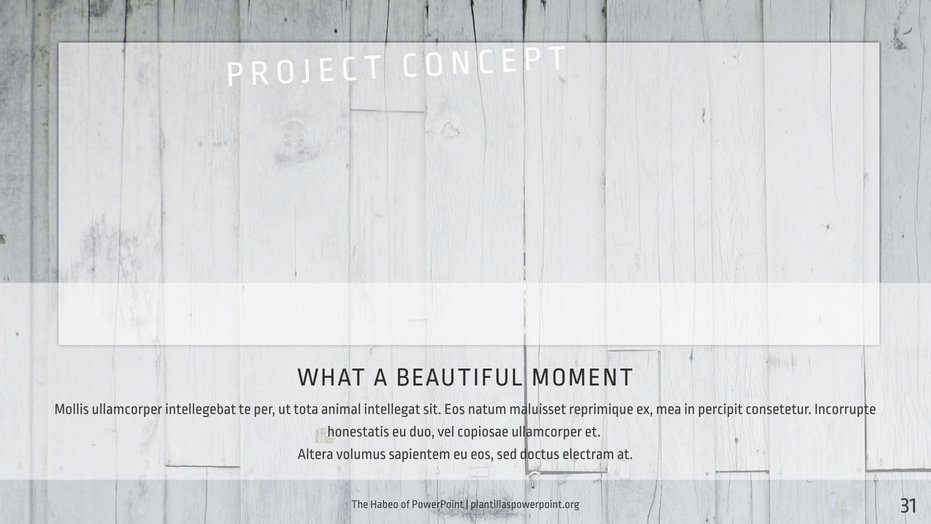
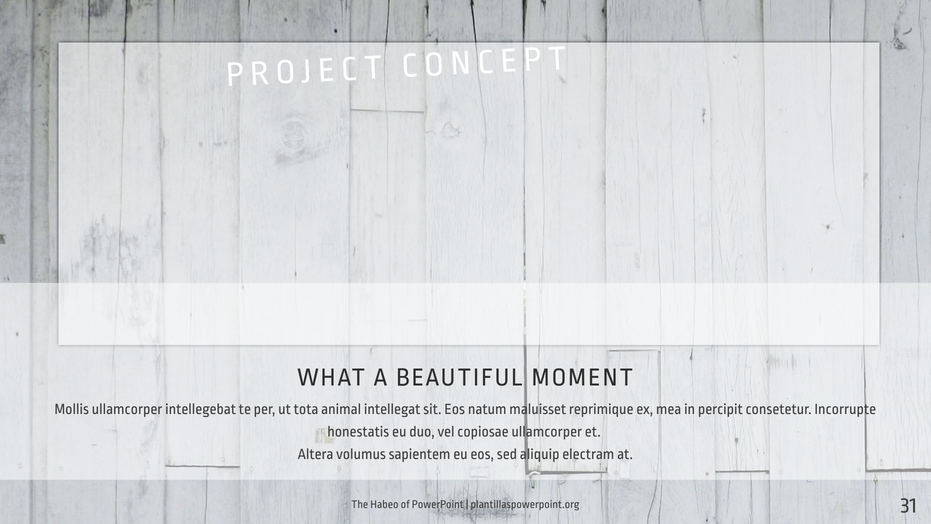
doctus: doctus -> aliquip
